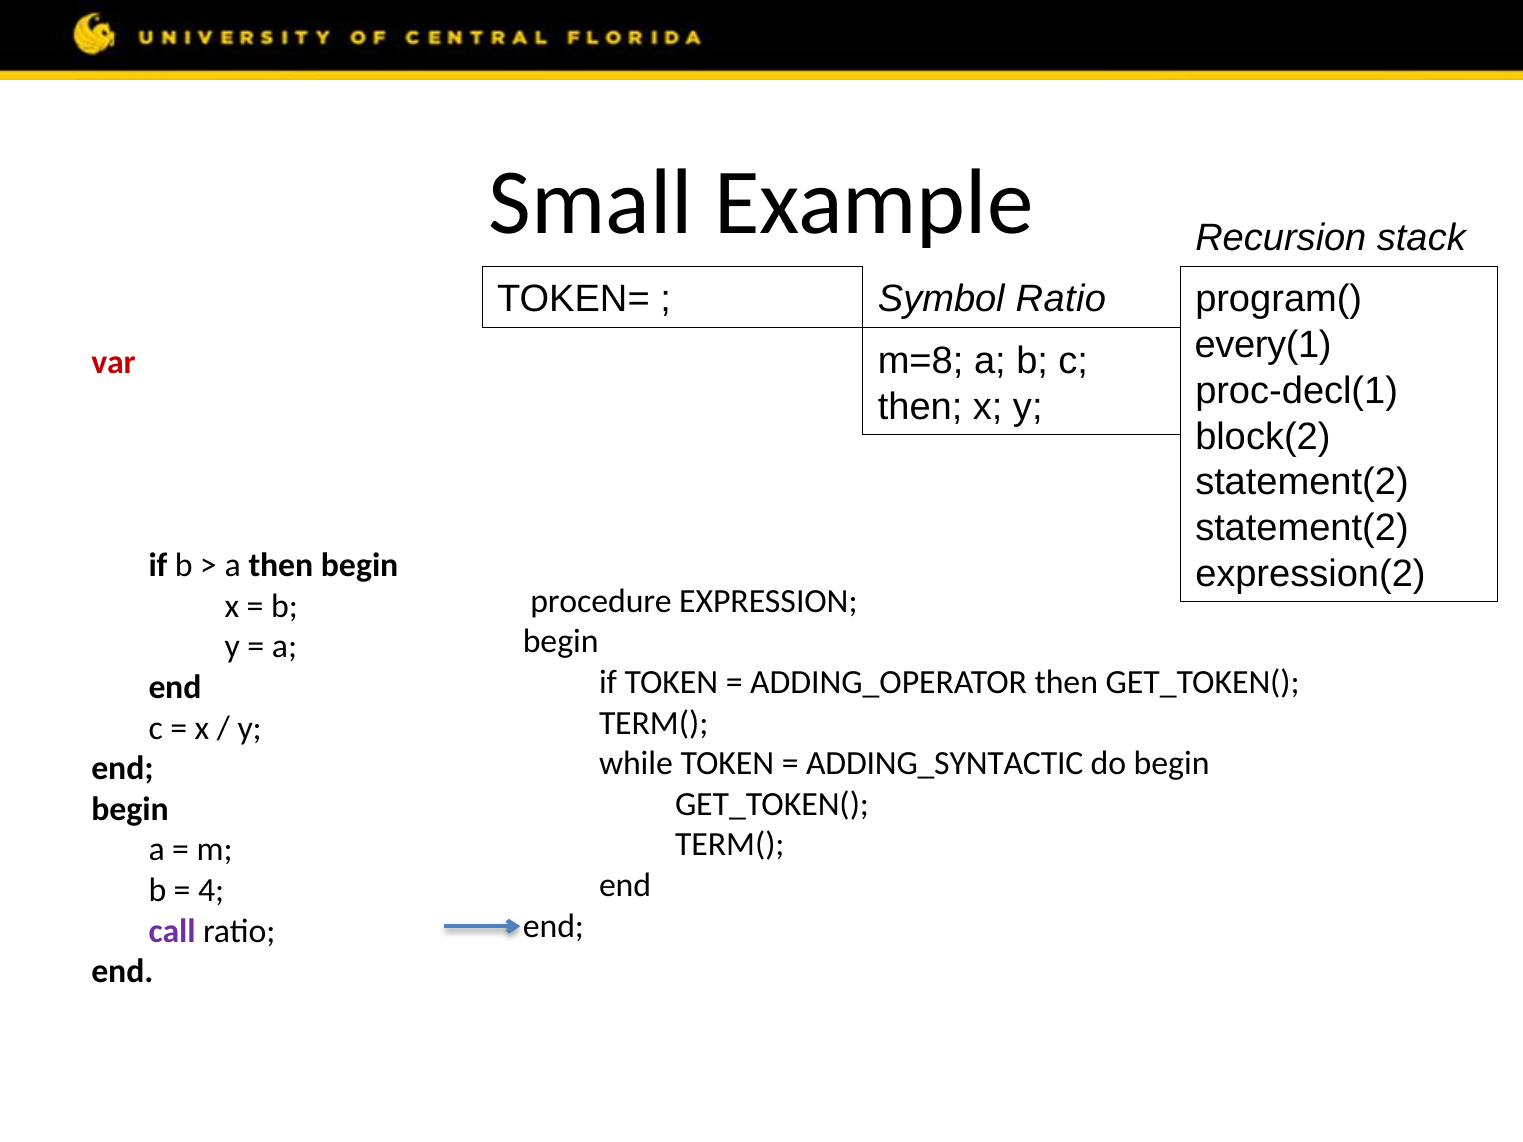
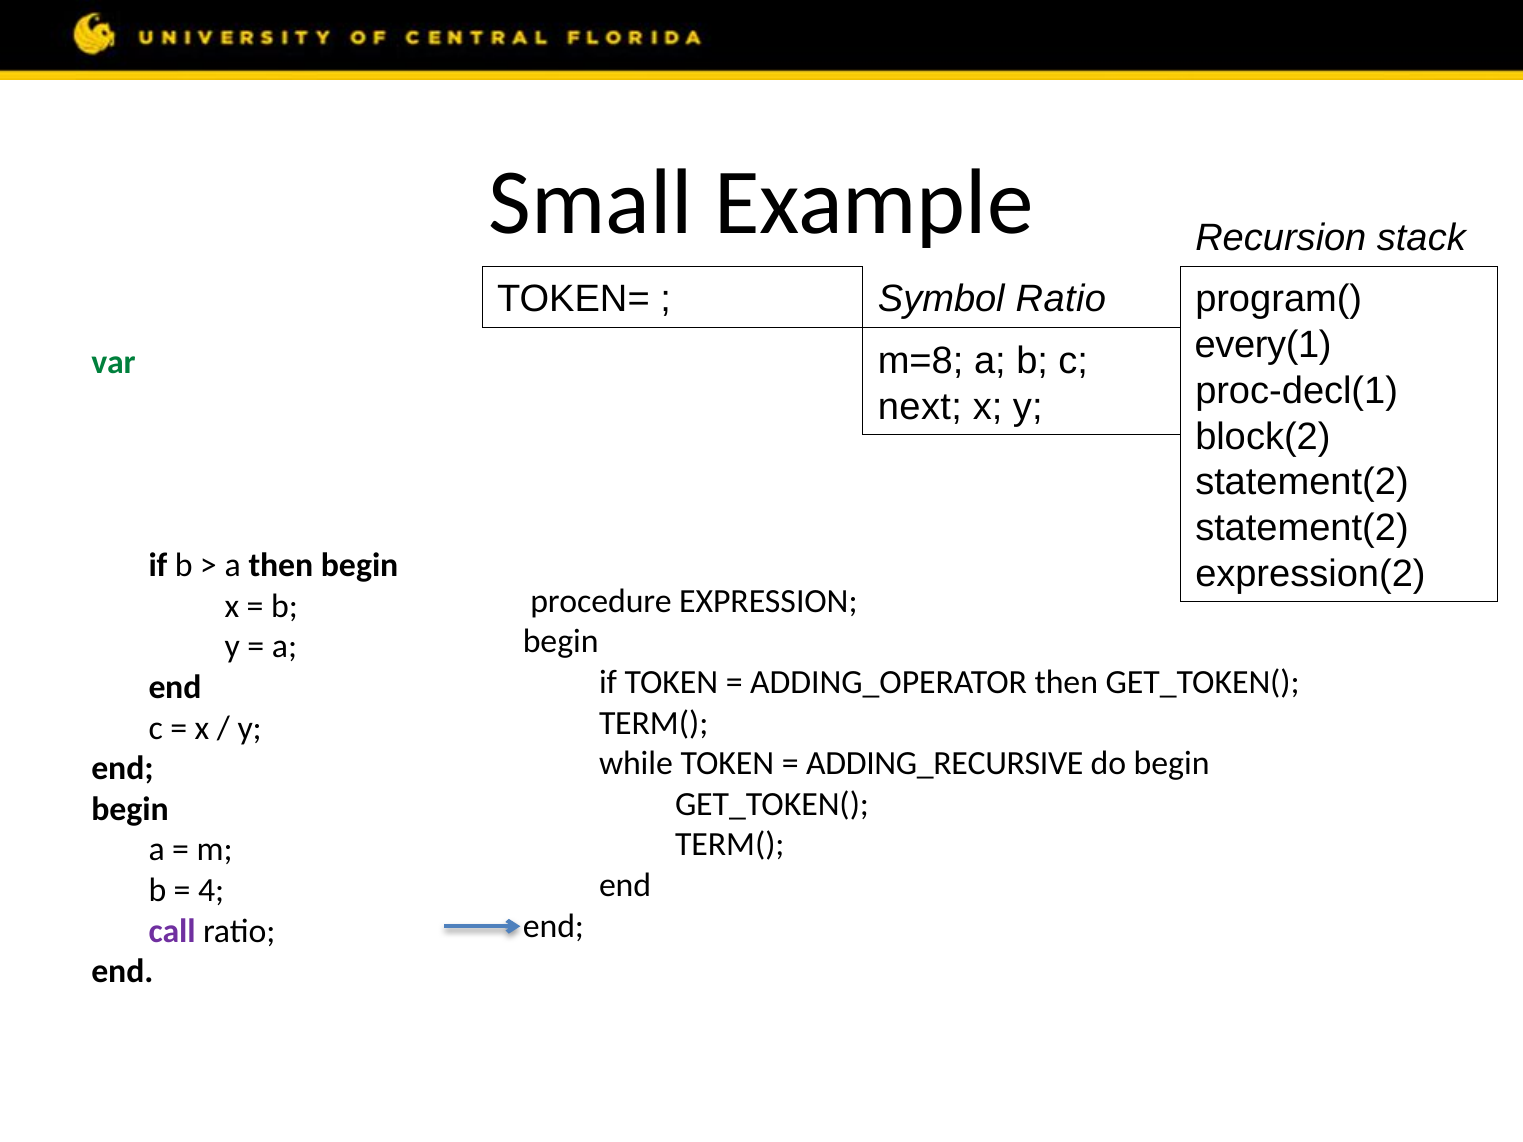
var at (113, 363) colour: red -> green
then at (920, 407): then -> next
ADDING_SYNTACTIC: ADDING_SYNTACTIC -> ADDING_RECURSIVE
